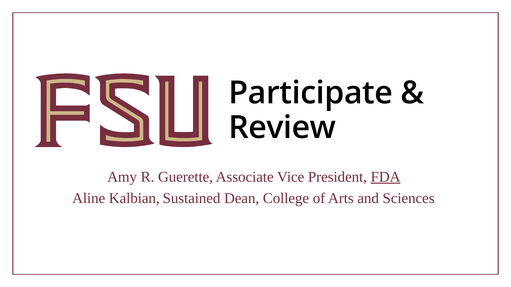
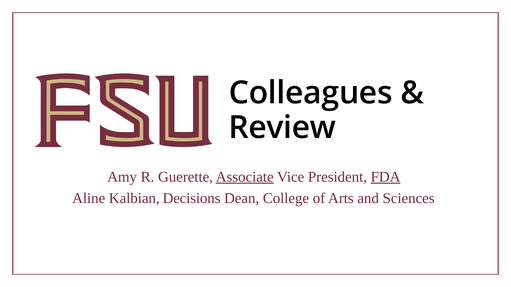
Participate: Participate -> Colleagues
Associate underline: none -> present
Sustained: Sustained -> Decisions
